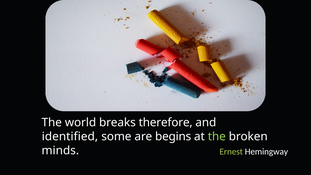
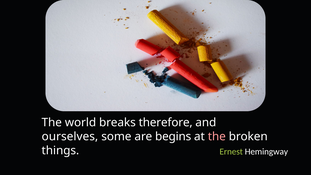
identified: identified -> ourselves
the at (217, 136) colour: light green -> pink
minds: minds -> things
